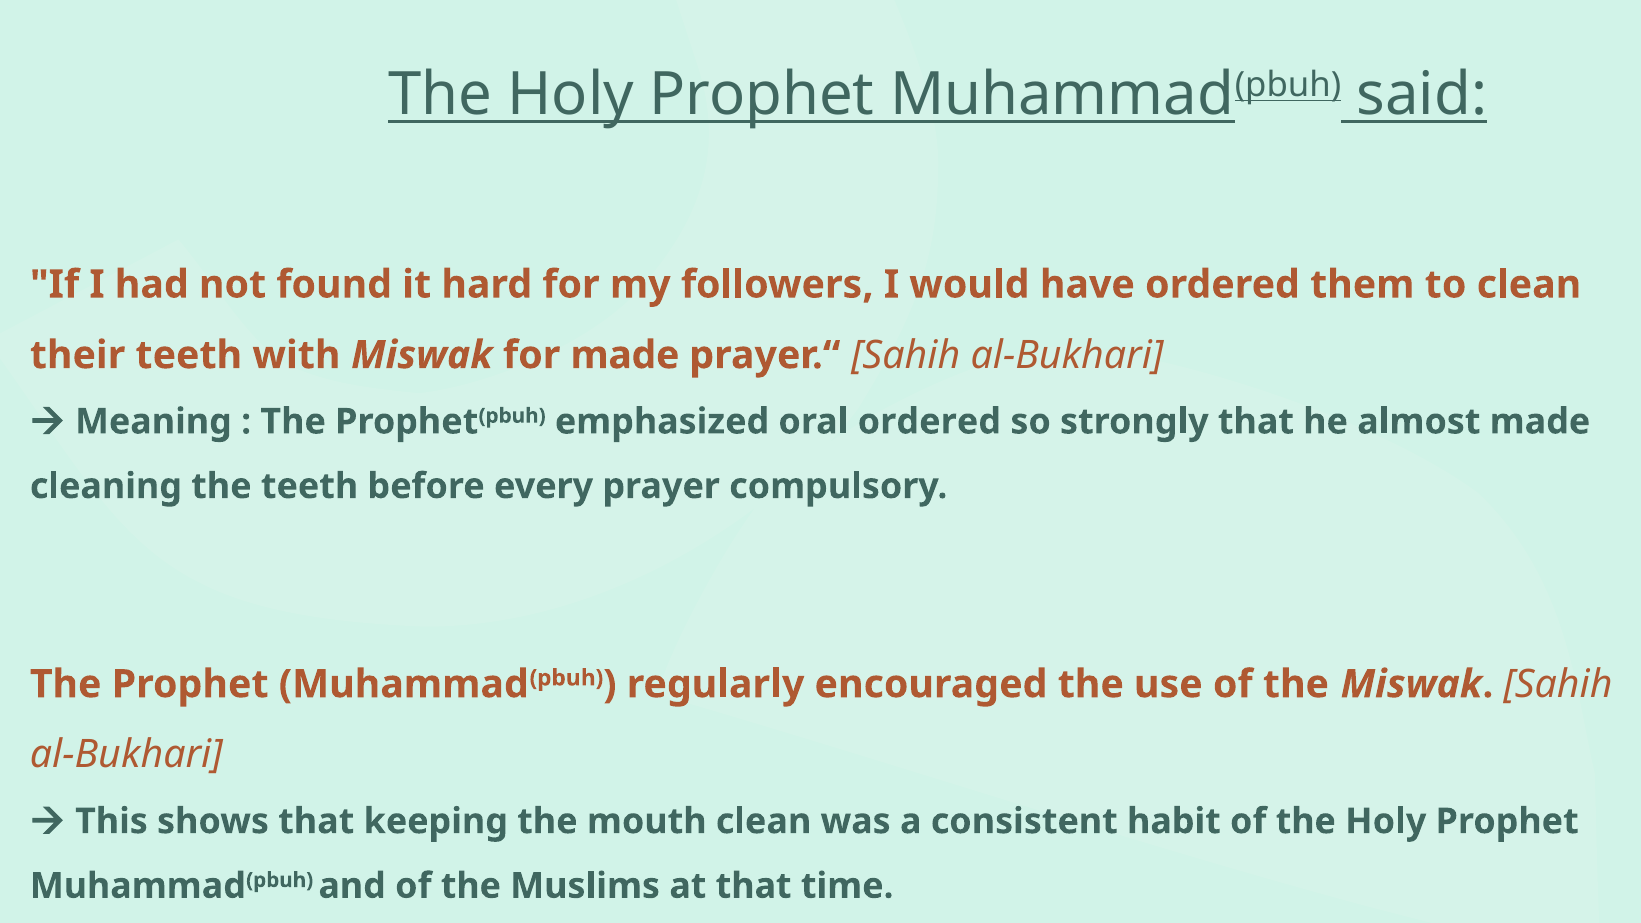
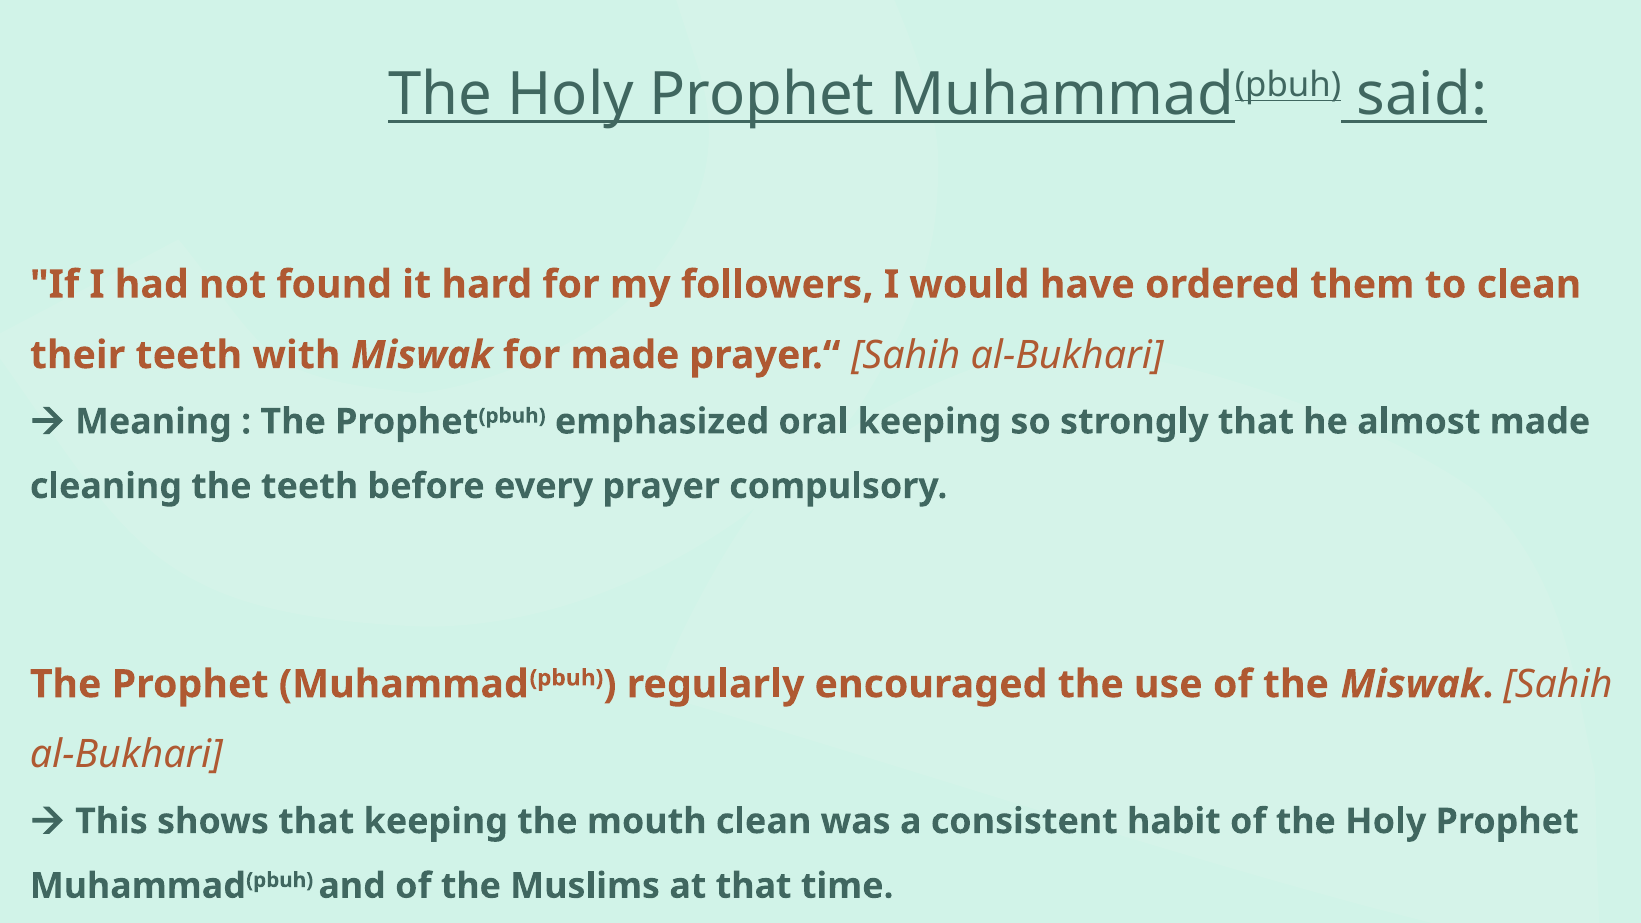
oral ordered: ordered -> keeping
